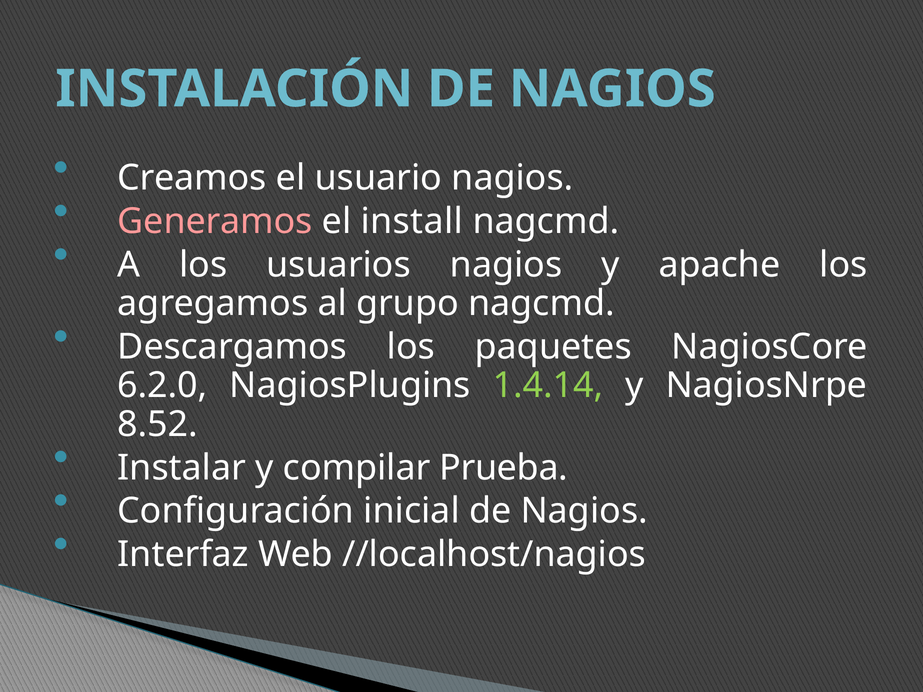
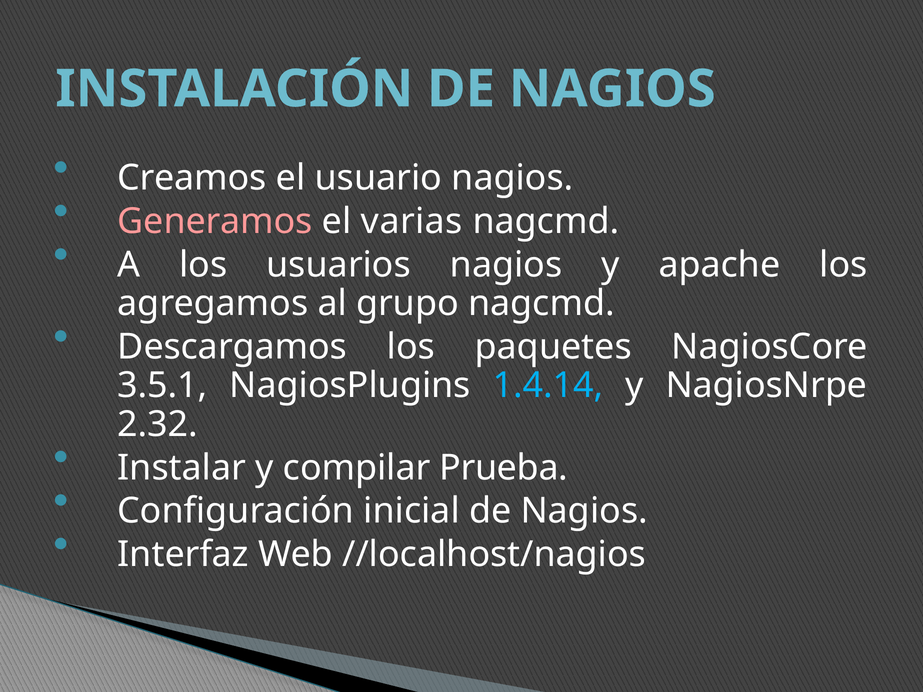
install: install -> varias
6.2.0: 6.2.0 -> 3.5.1
1.4.14 colour: light green -> light blue
8.52: 8.52 -> 2.32
